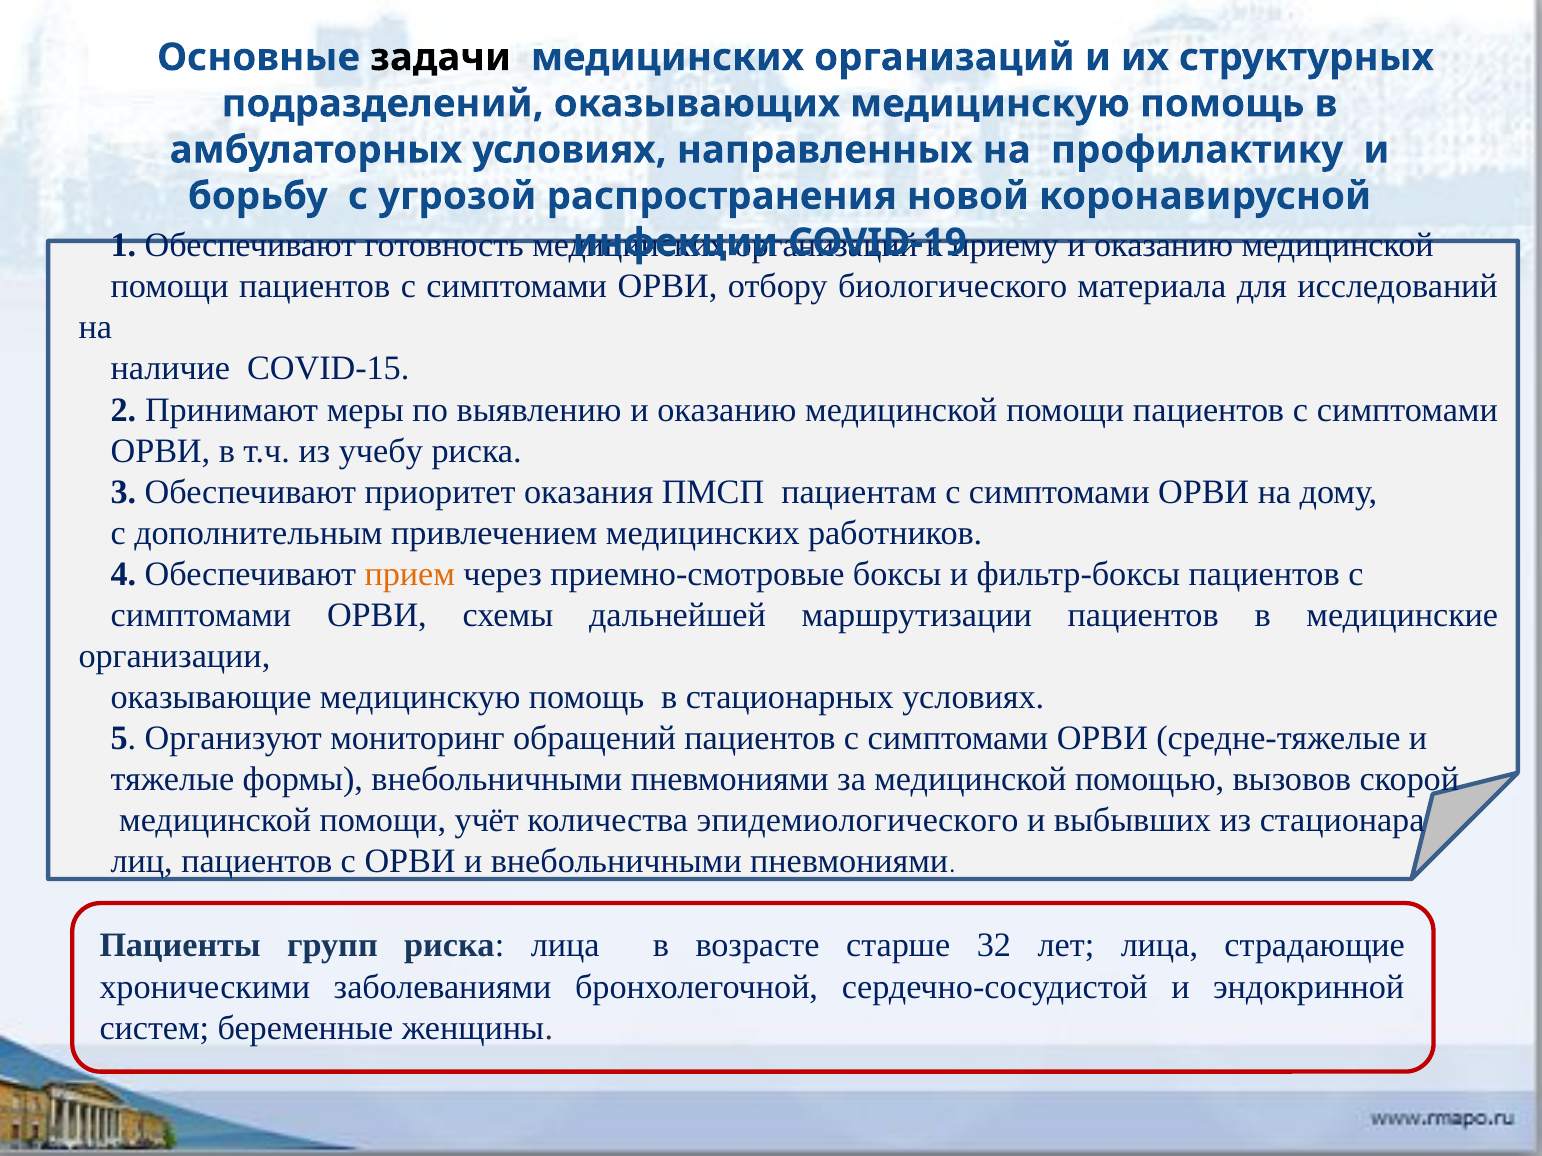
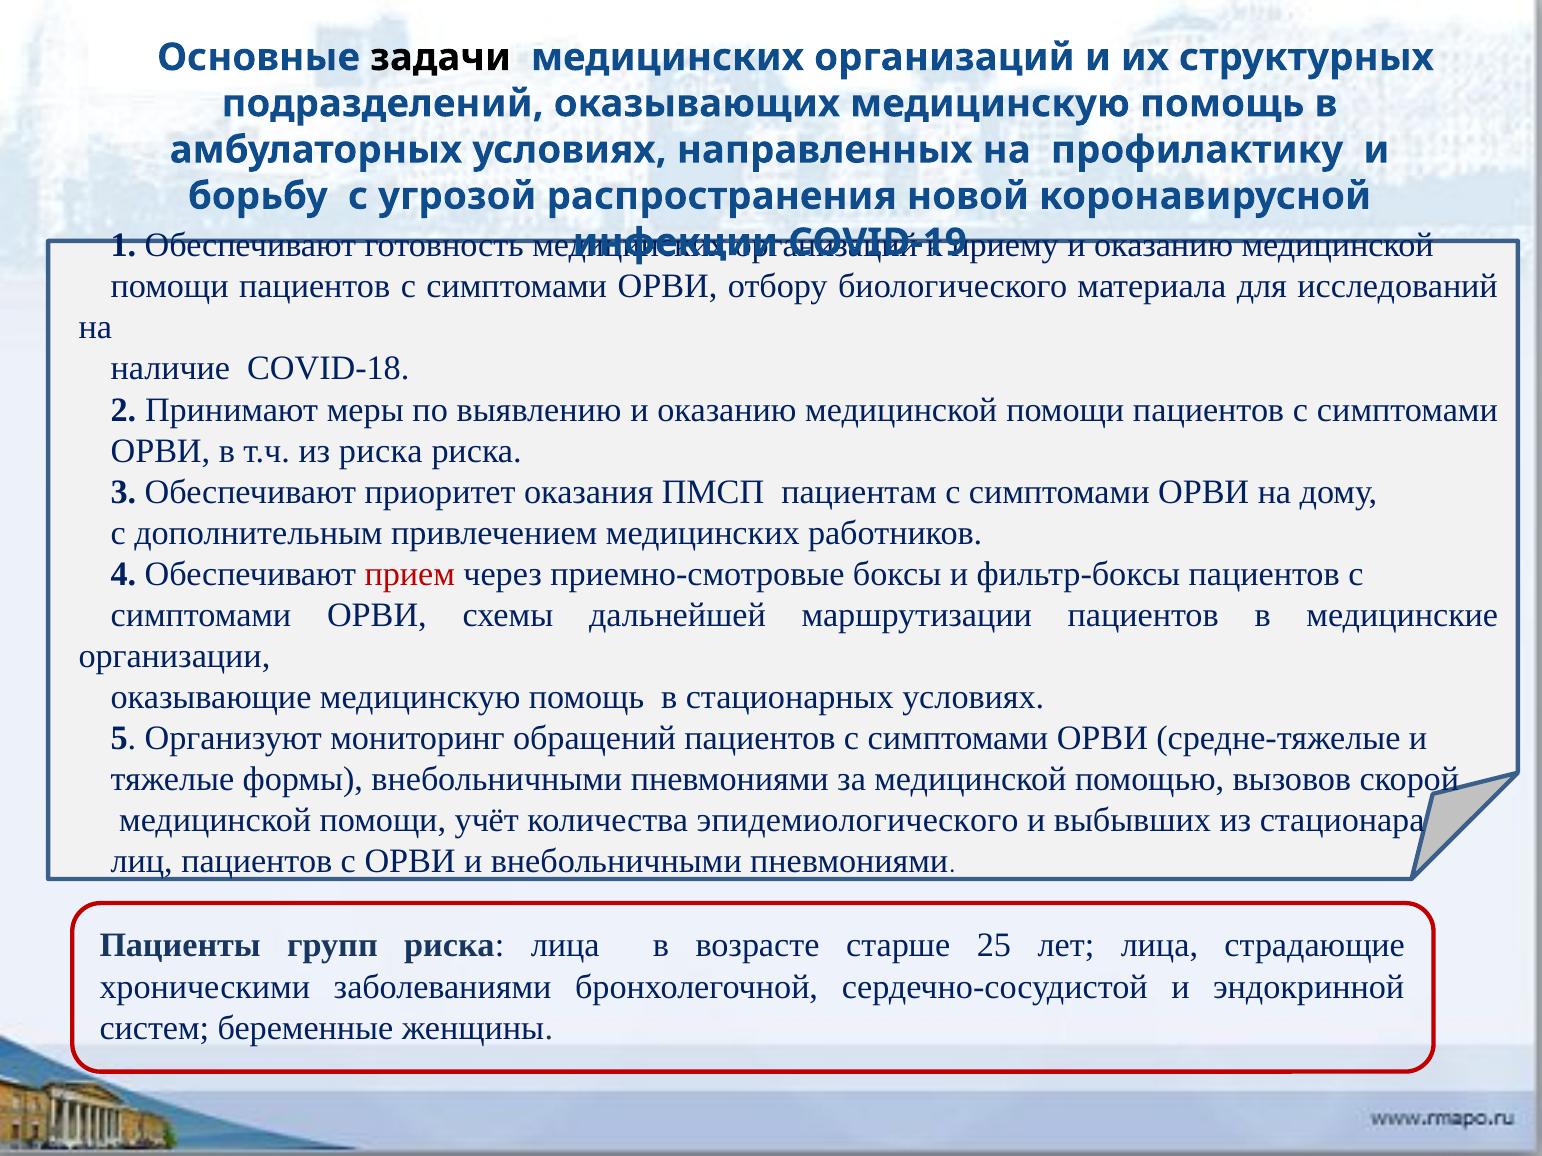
COVID-15: COVID-15 -> COVID-18
из учебу: учебу -> риска
прием colour: orange -> red
32: 32 -> 25
